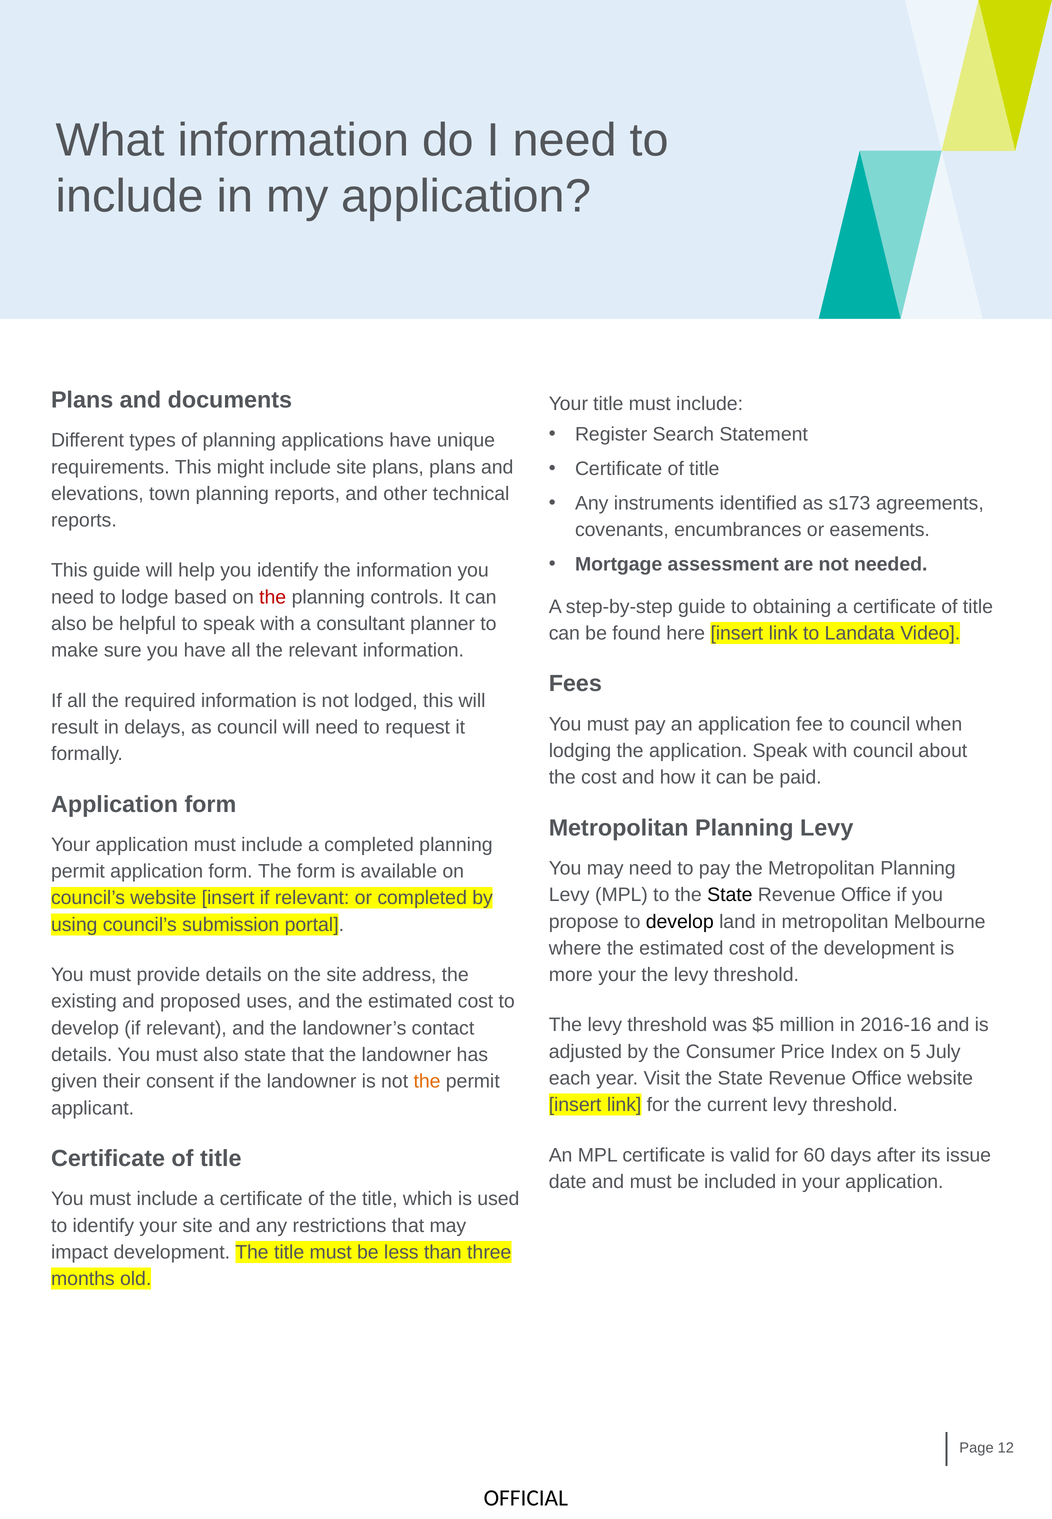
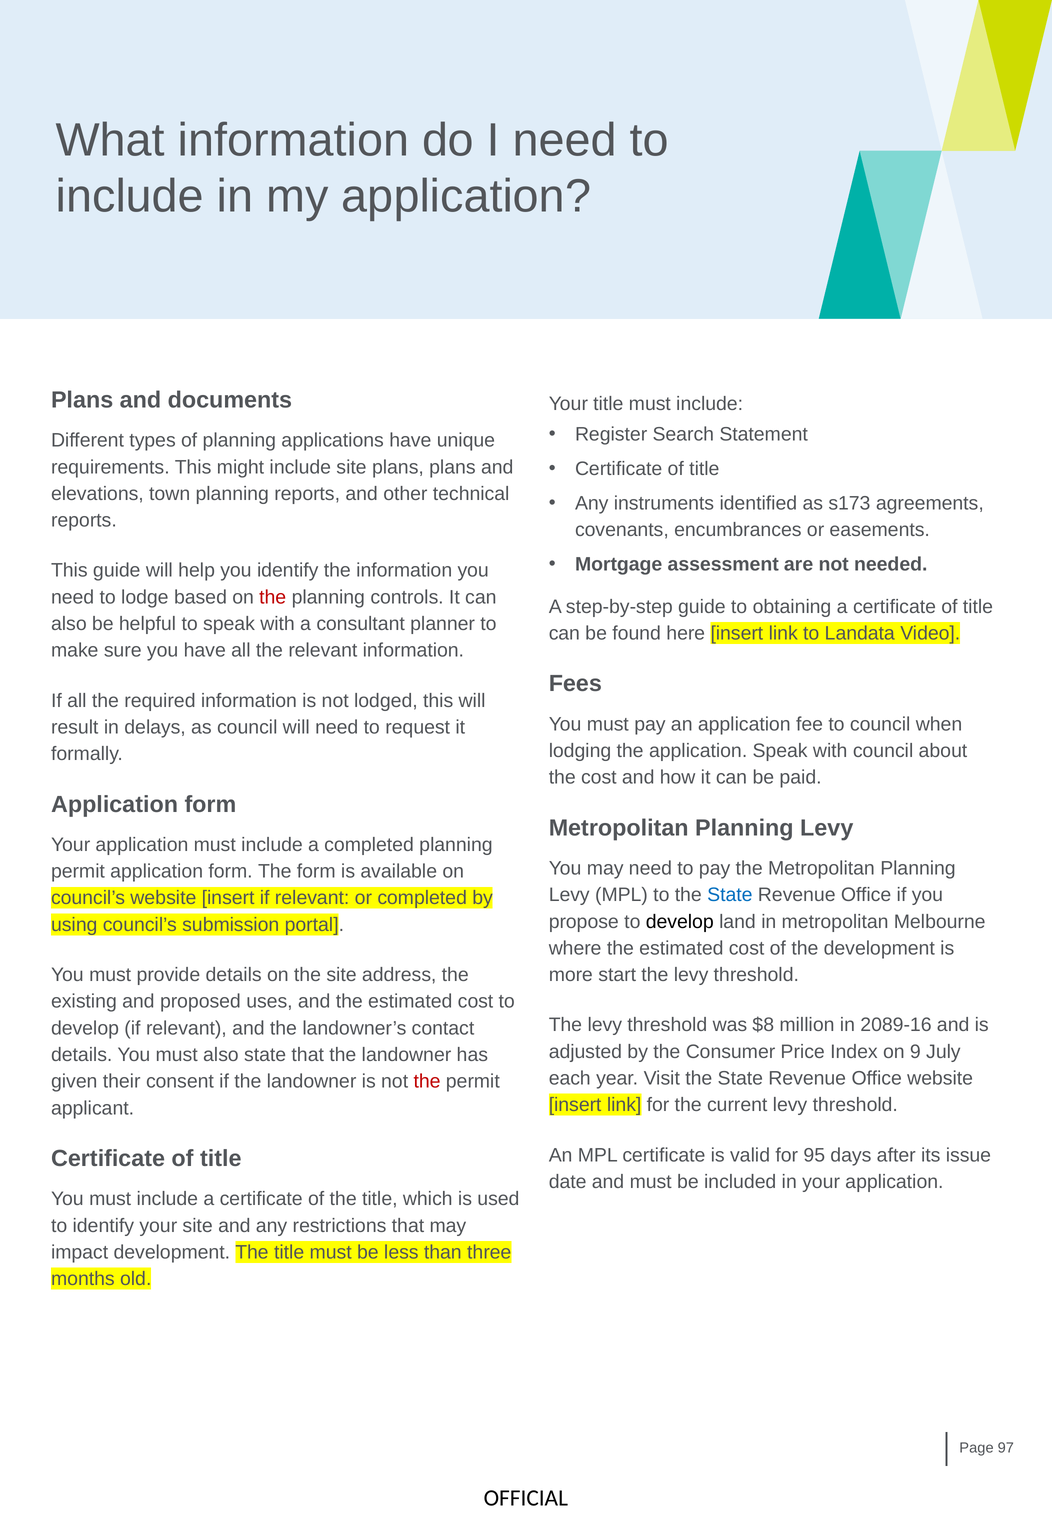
State at (730, 895) colour: black -> blue
more your: your -> start
$5: $5 -> $8
2016-16: 2016-16 -> 2089-16
5: 5 -> 9
the at (427, 1082) colour: orange -> red
60: 60 -> 95
12: 12 -> 97
